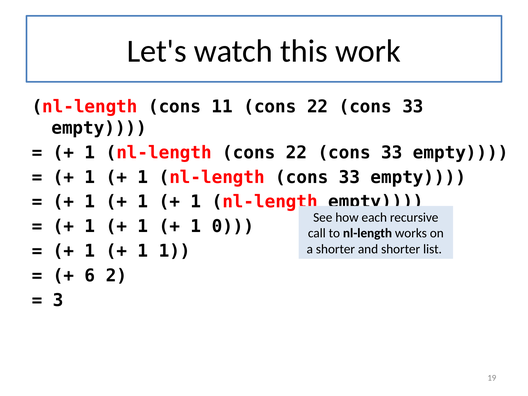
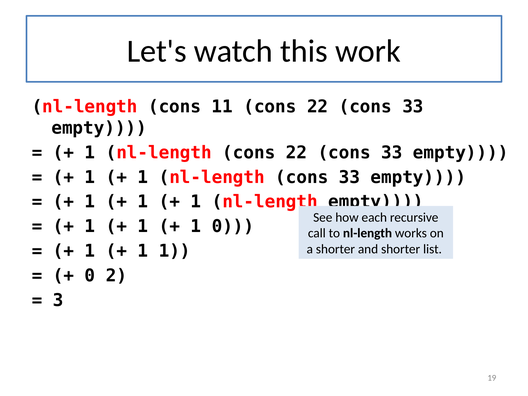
6 at (90, 276): 6 -> 0
